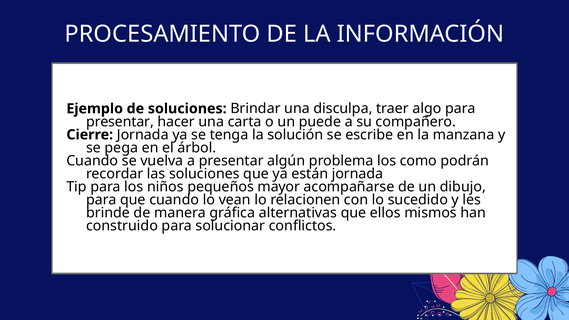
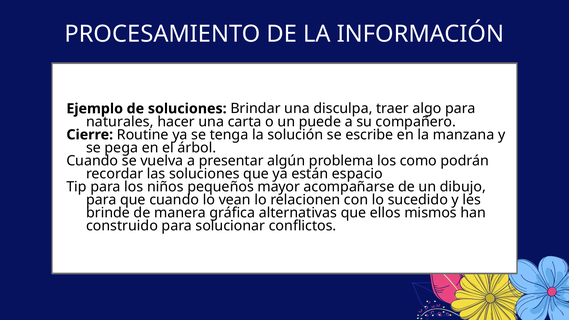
presentar at (120, 122): presentar -> naturales
Cierre Jornada: Jornada -> Routine
están jornada: jornada -> espacio
